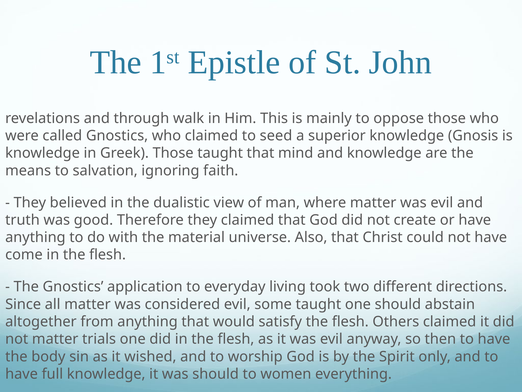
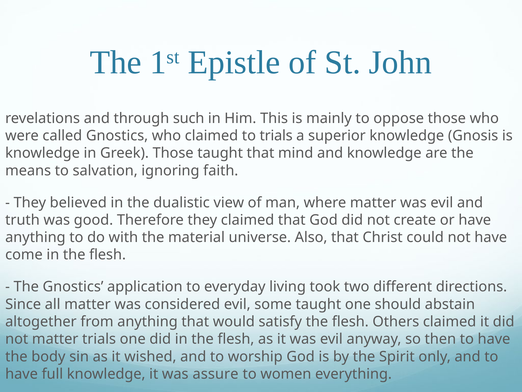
walk: walk -> such
to seed: seed -> trials
was should: should -> assure
